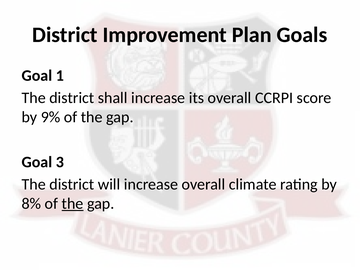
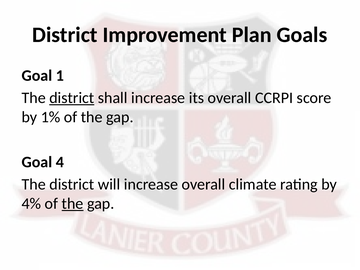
district at (72, 98) underline: none -> present
9%: 9% -> 1%
3: 3 -> 4
8%: 8% -> 4%
